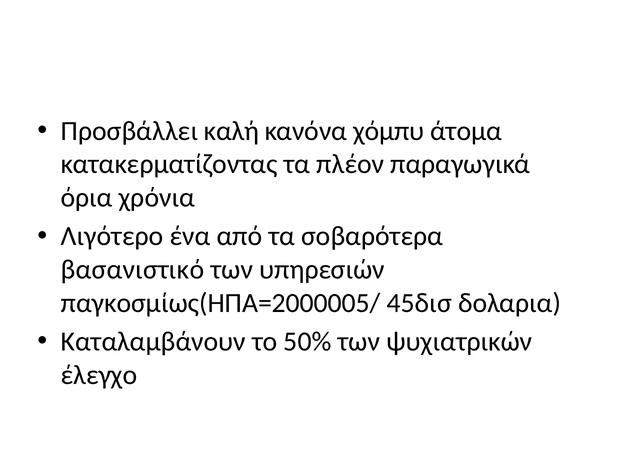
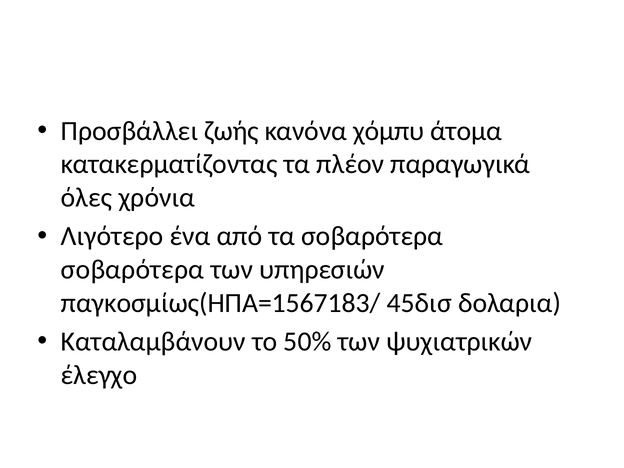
καλή: καλή -> ζωής
όρια: όρια -> όλες
βασανιστικό at (133, 270): βασανιστικό -> σοβαρότερα
παγκοσμίως(ΗΠΑ=2000005/: παγκοσμίως(ΗΠΑ=2000005/ -> παγκοσμίως(ΗΠΑ=1567183/
